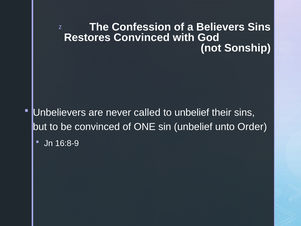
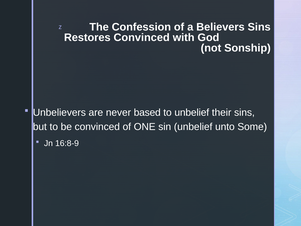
called: called -> based
Order: Order -> Some
